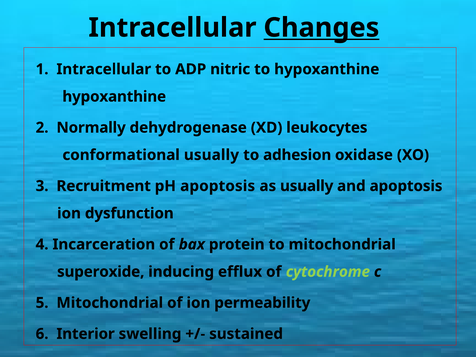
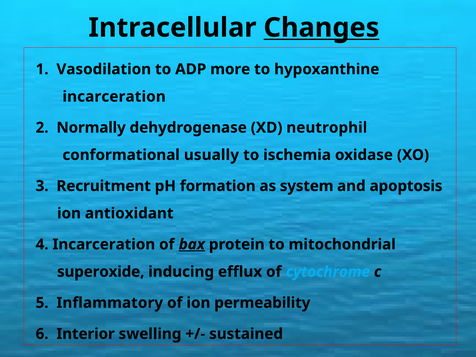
1 Intracellular: Intracellular -> Vasodilation
nitric: nitric -> more
hypoxanthine at (114, 97): hypoxanthine -> incarceration
leukocytes: leukocytes -> neutrophil
adhesion: adhesion -> ischemia
pH apoptosis: apoptosis -> formation
as usually: usually -> system
dysfunction: dysfunction -> antioxidant
bax underline: none -> present
cytochrome colour: light green -> light blue
5 Mitochondrial: Mitochondrial -> Inflammatory
